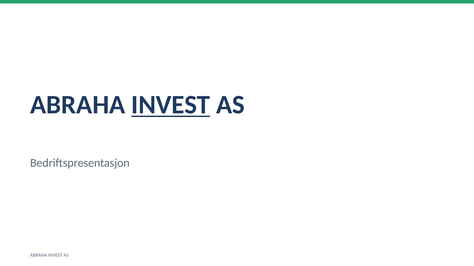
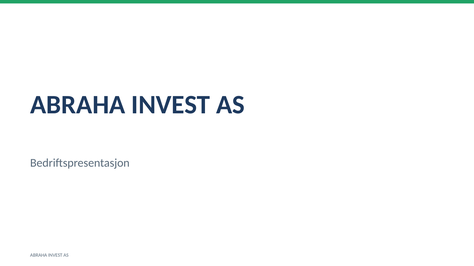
INVEST at (171, 105) underline: present -> none
